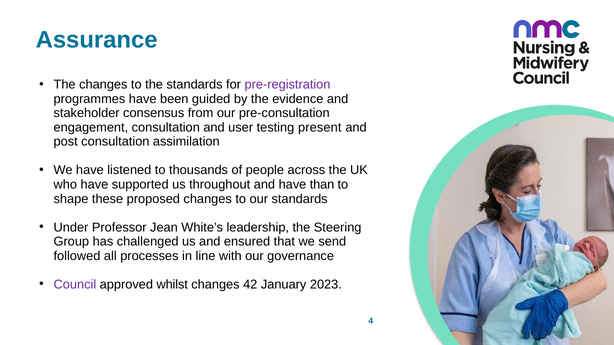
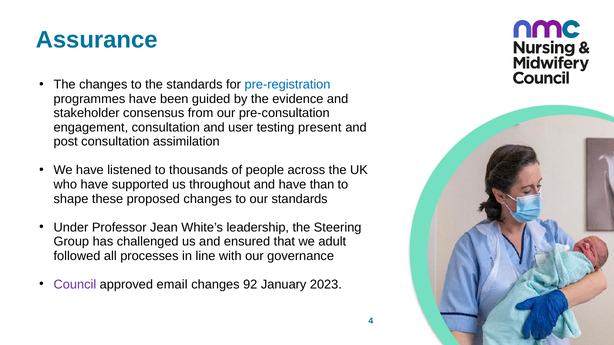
pre-registration colour: purple -> blue
send: send -> adult
whilst: whilst -> email
42: 42 -> 92
